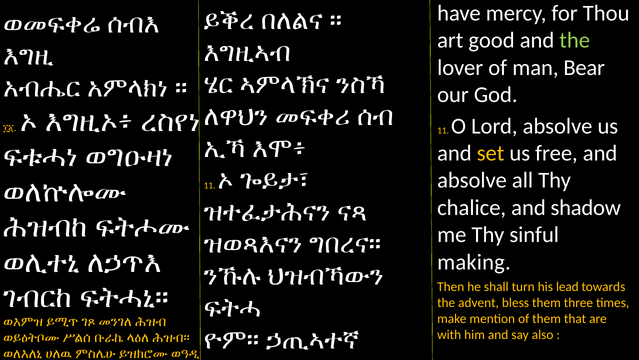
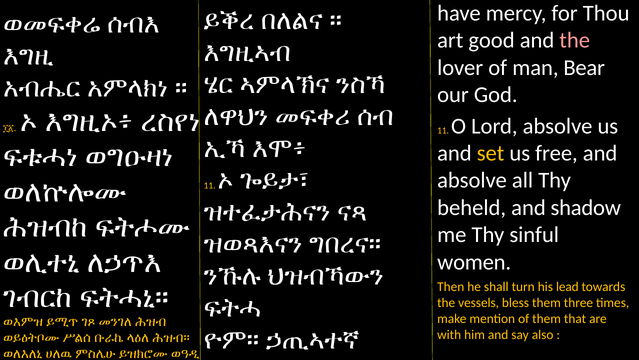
the at (575, 40) colour: light green -> pink
chalice: chalice -> beheld
making: making -> women
advent: advent -> vessels
